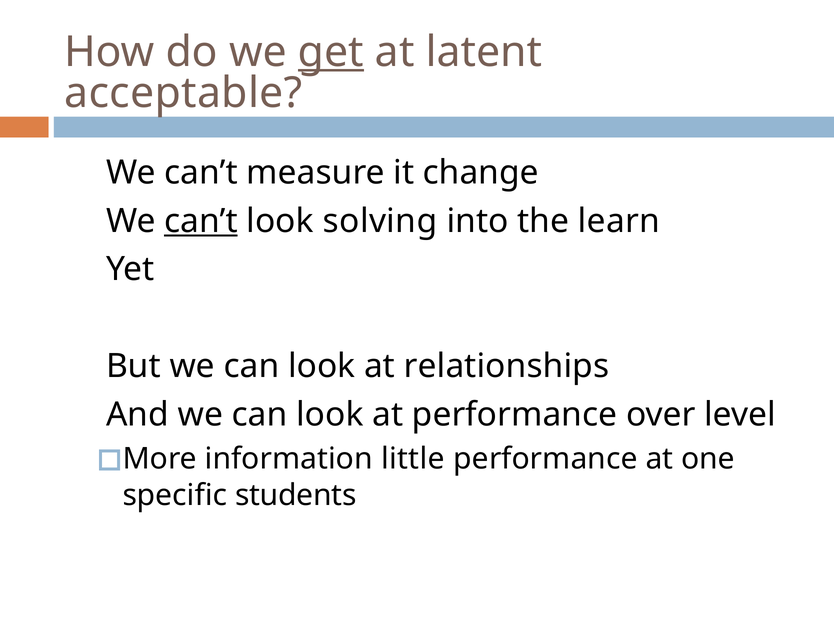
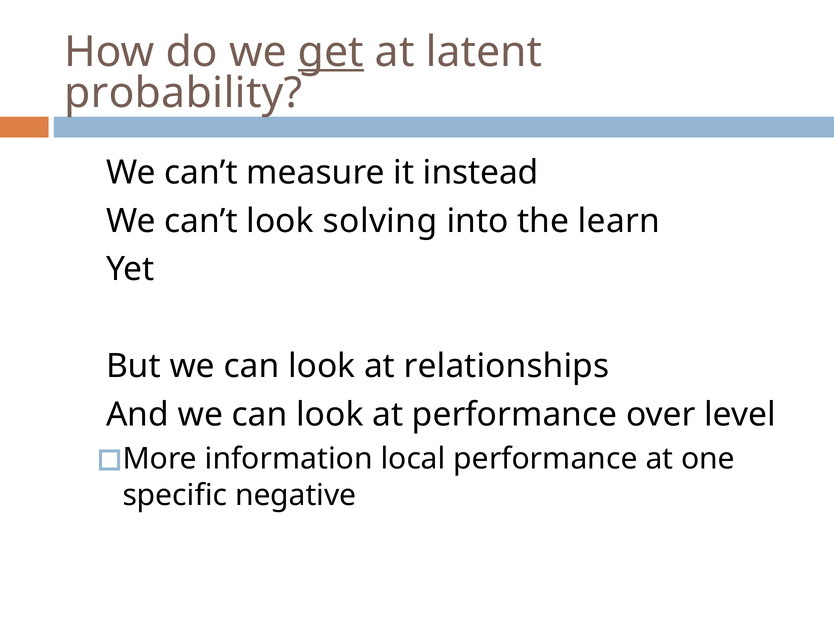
acceptable: acceptable -> probability
change: change -> instead
can’t at (201, 221) underline: present -> none
little: little -> local
students: students -> negative
